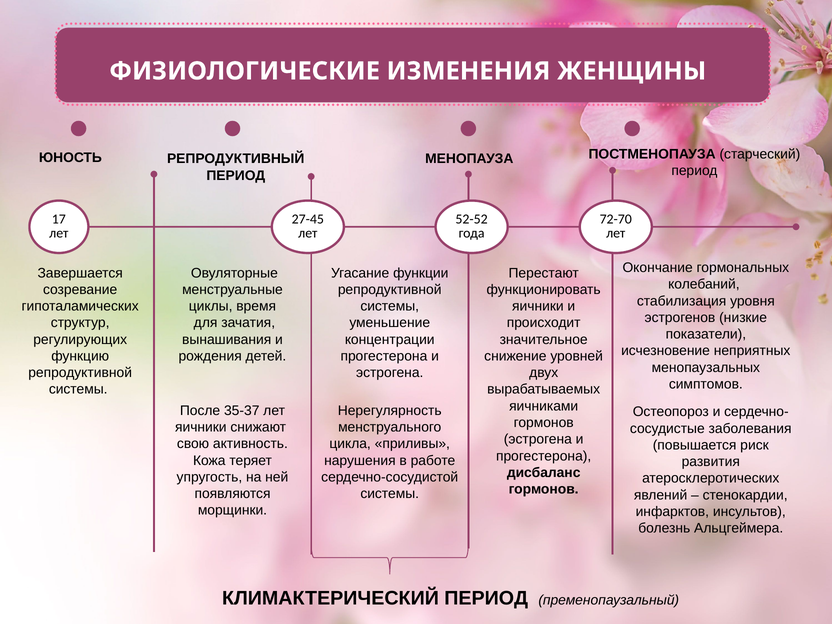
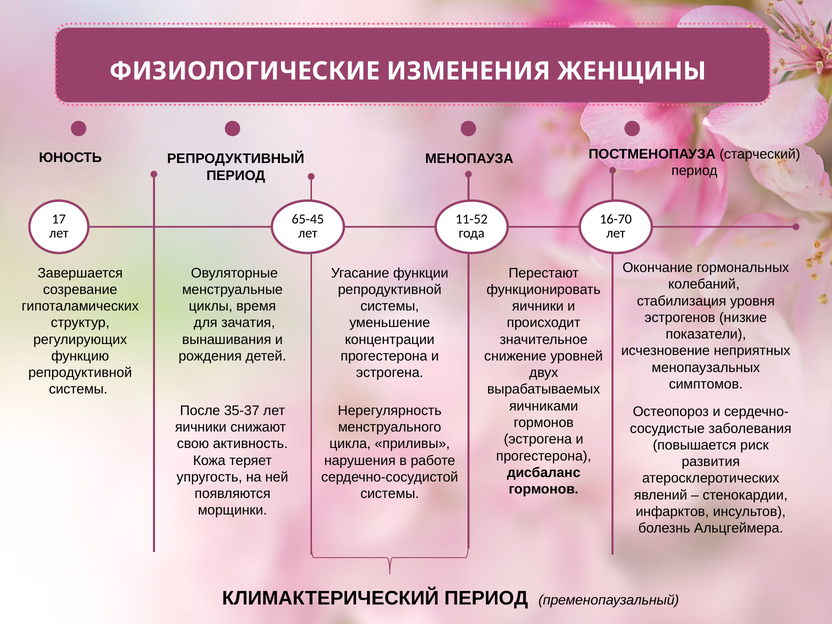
27-45: 27-45 -> 65-45
52-52: 52-52 -> 11-52
72-70: 72-70 -> 16-70
